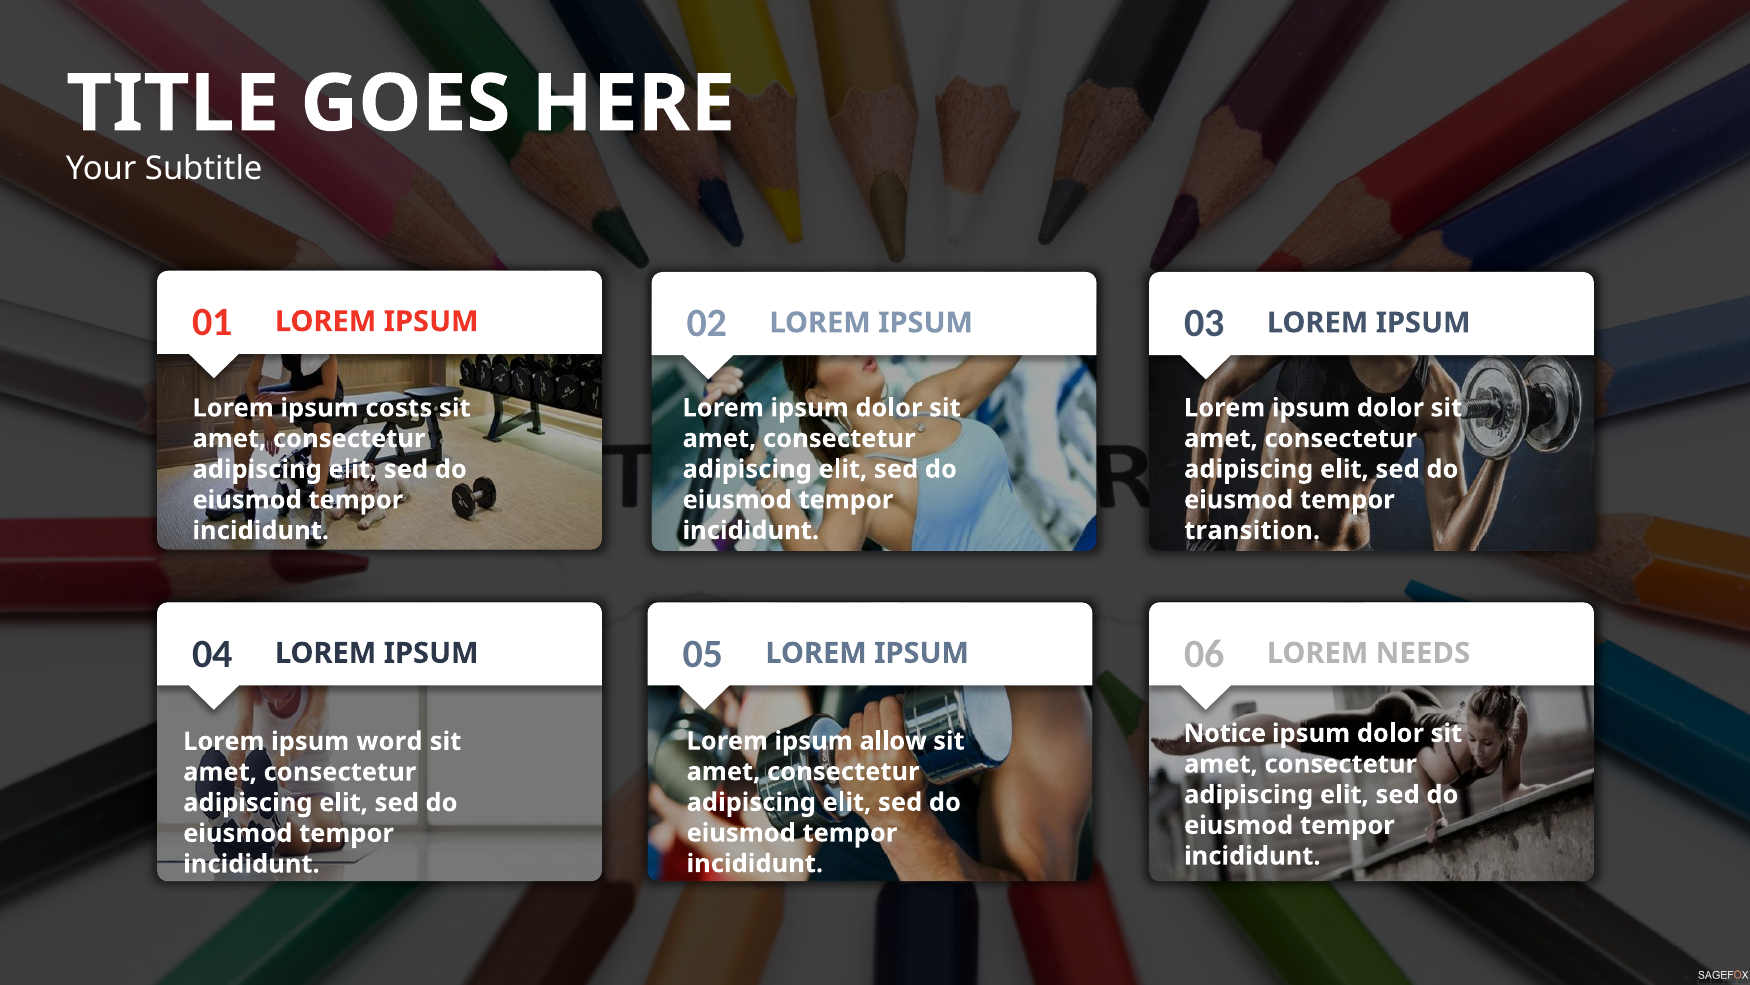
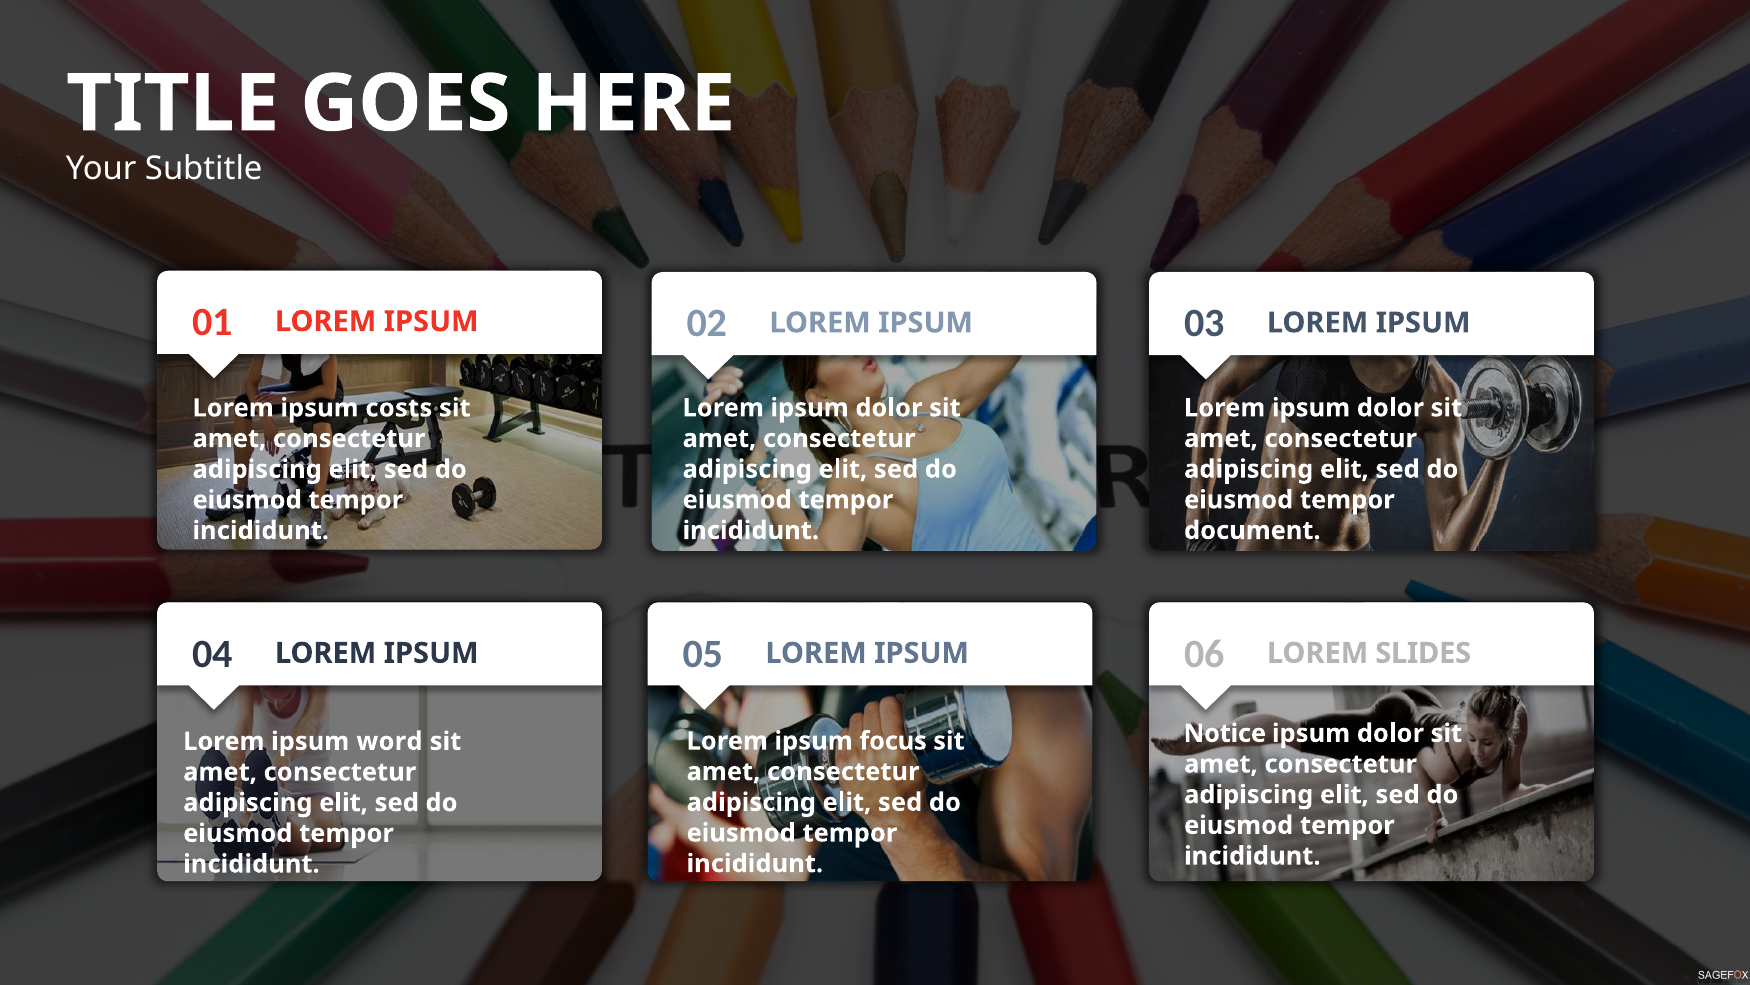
transition: transition -> document
NEEDS: NEEDS -> SLIDES
allow: allow -> focus
